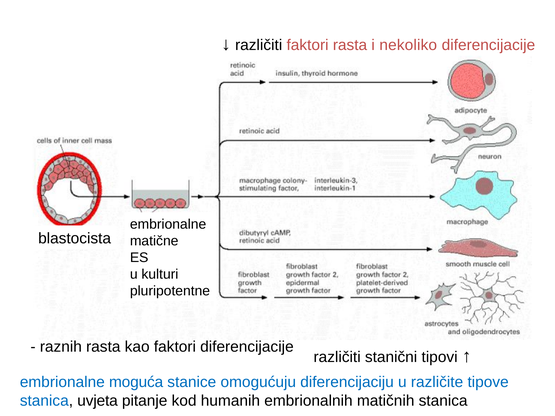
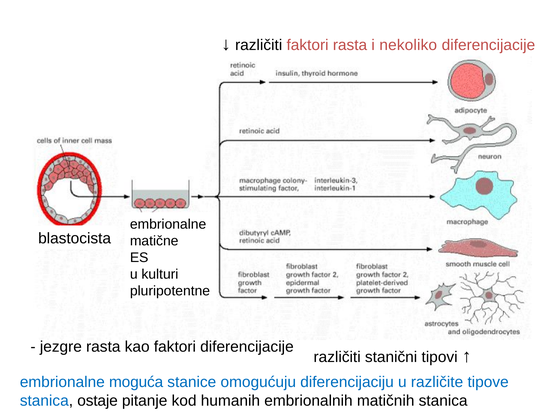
raznih: raznih -> jezgre
uvjeta: uvjeta -> ostaje
